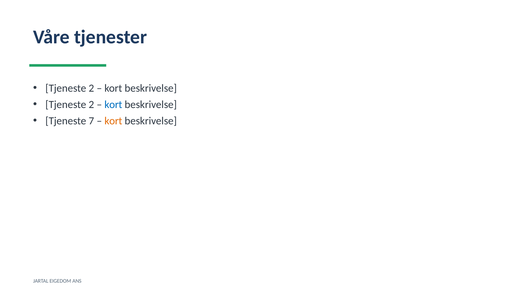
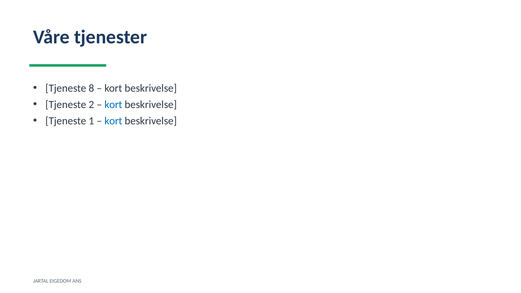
2 at (91, 88): 2 -> 8
7: 7 -> 1
kort at (113, 121) colour: orange -> blue
